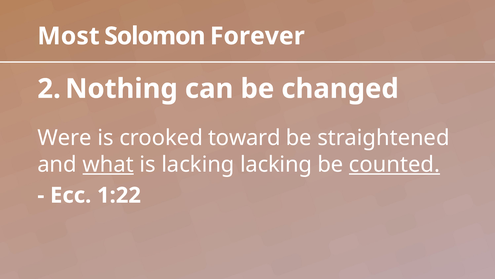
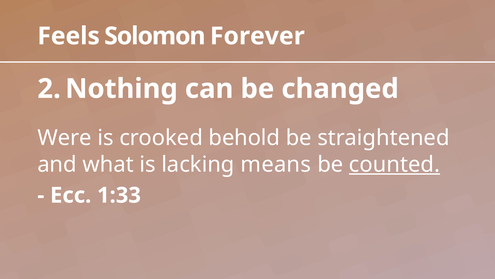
Most: Most -> Feels
toward: toward -> behold
what underline: present -> none
lacking lacking: lacking -> means
1:22: 1:22 -> 1:33
